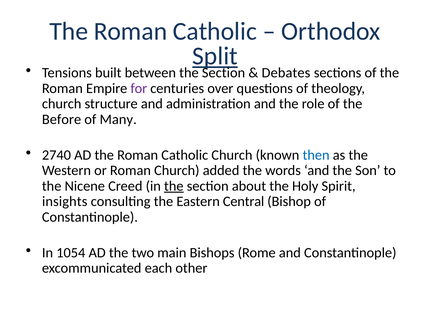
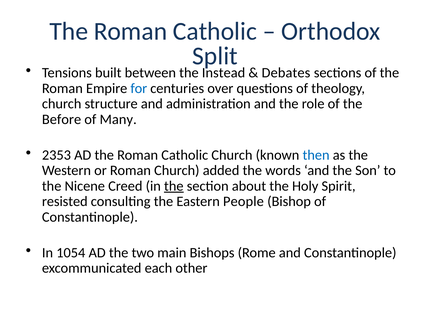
Split underline: present -> none
between the Section: Section -> Instead
for colour: purple -> blue
2740: 2740 -> 2353
insights: insights -> resisted
Central: Central -> People
